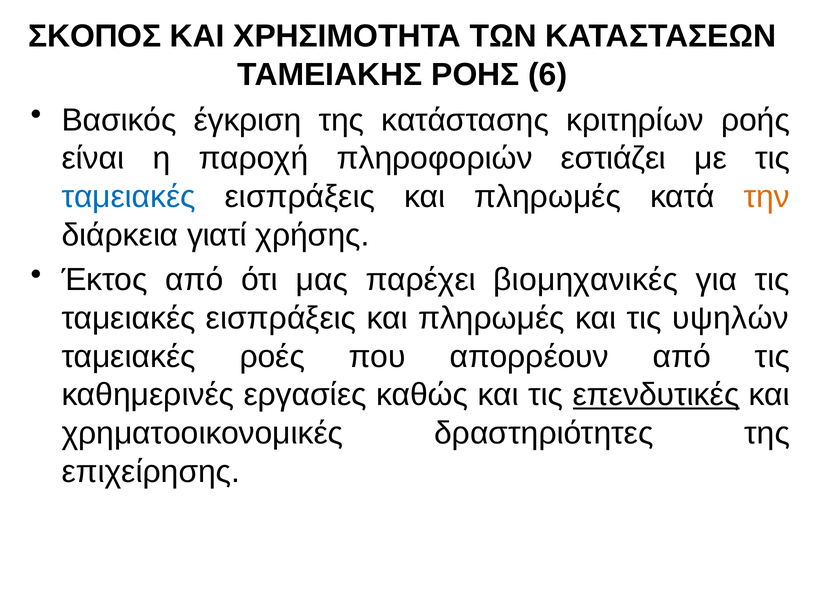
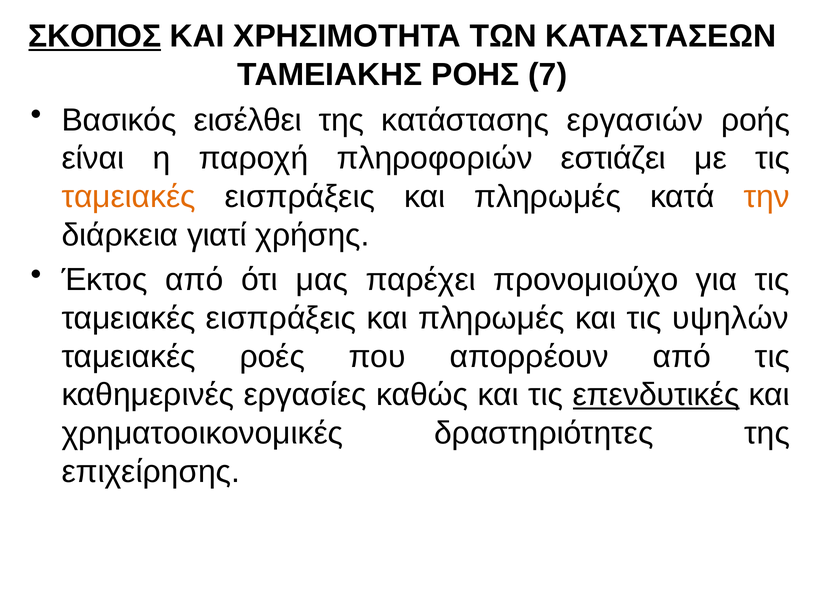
ΣΚΟΠΟΣ underline: none -> present
6: 6 -> 7
έγκριση: έγκριση -> εισέλθει
κριτηρίων: κριτηρίων -> εργασιών
ταμειακές at (129, 197) colour: blue -> orange
βιομηχανικές: βιομηχανικές -> προνομιούχο
